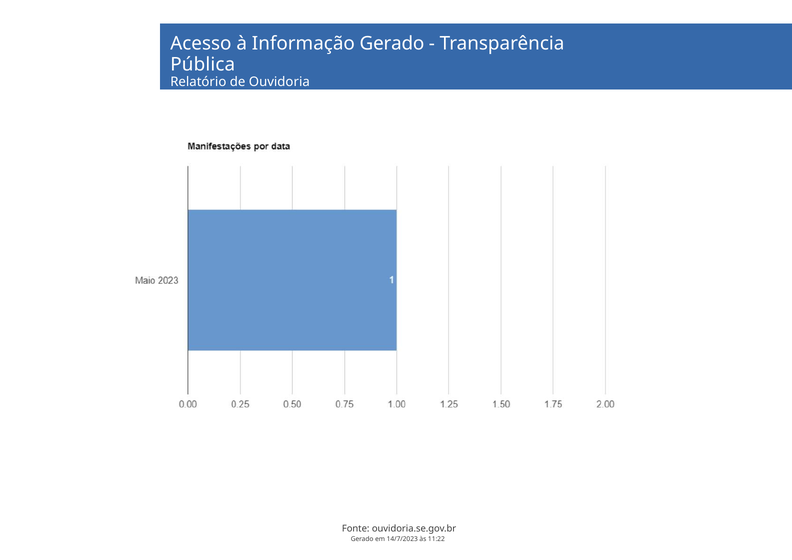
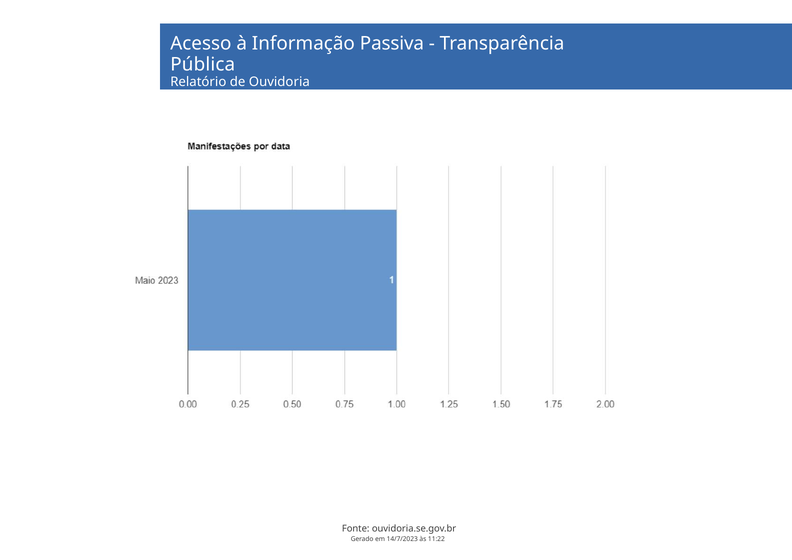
Informação Gerado: Gerado -> Passiva
